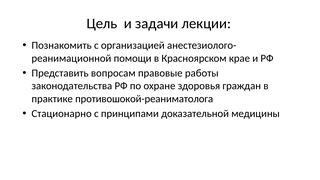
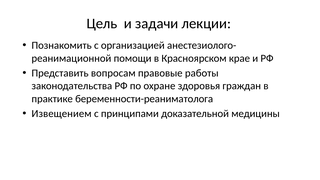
противошокой-реаниматолога: противошокой-реаниматолога -> беременности-реаниматолога
Стационарно: Стационарно -> Извещением
